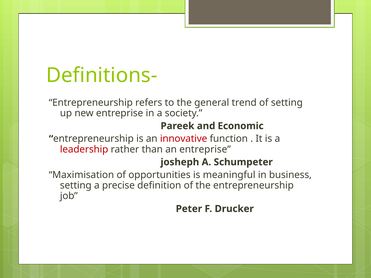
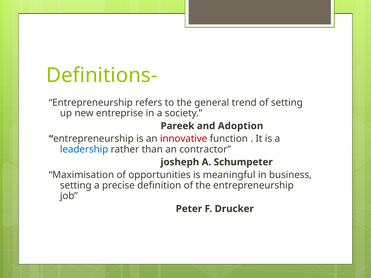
Economic: Economic -> Adoption
leadership colour: red -> blue
an entreprise: entreprise -> contractor
